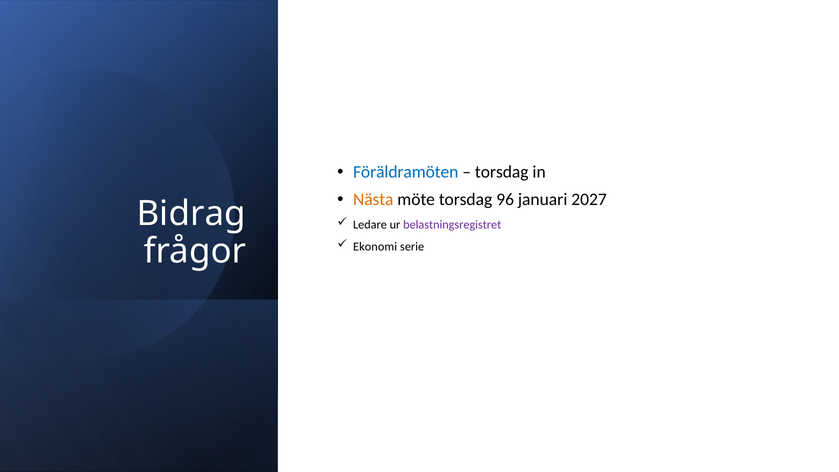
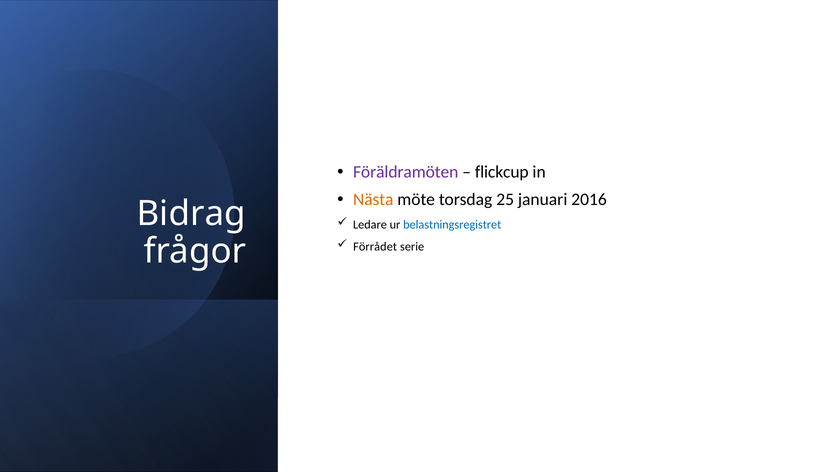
Föräldramöten colour: blue -> purple
torsdag at (502, 172): torsdag -> flickcup
96: 96 -> 25
2027: 2027 -> 2016
belastningsregistret colour: purple -> blue
Ekonomi: Ekonomi -> Förrådet
